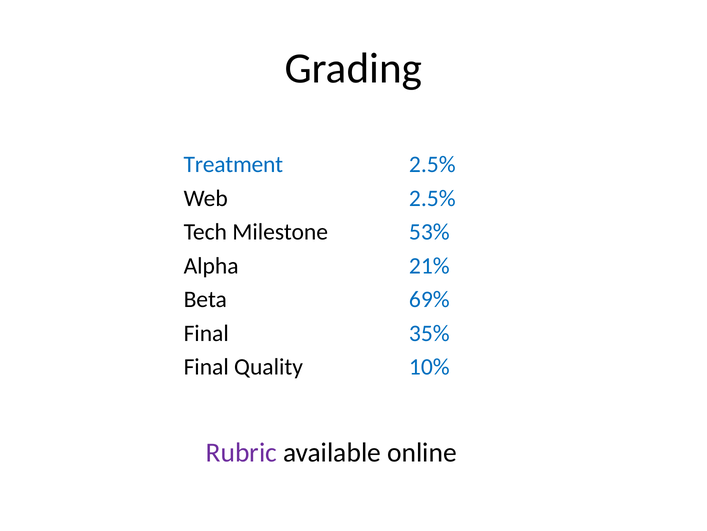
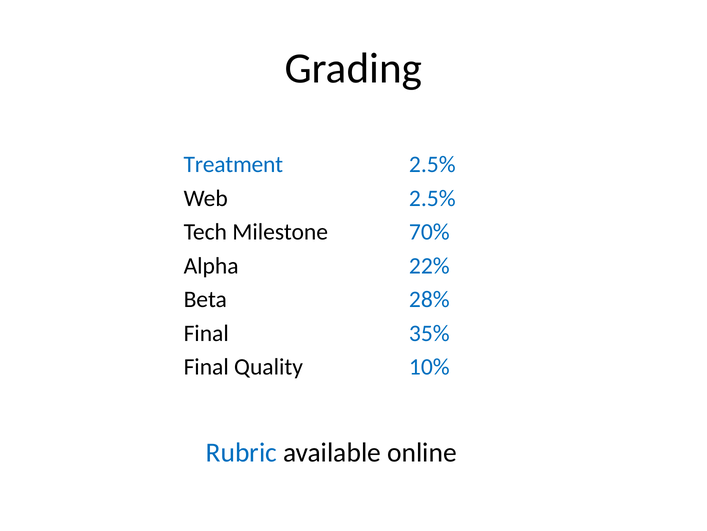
53%: 53% -> 70%
21%: 21% -> 22%
69%: 69% -> 28%
Rubric colour: purple -> blue
